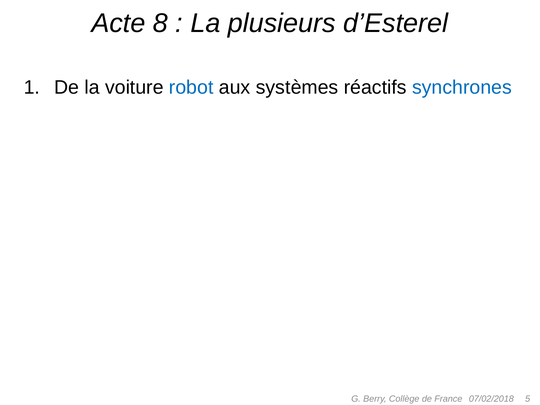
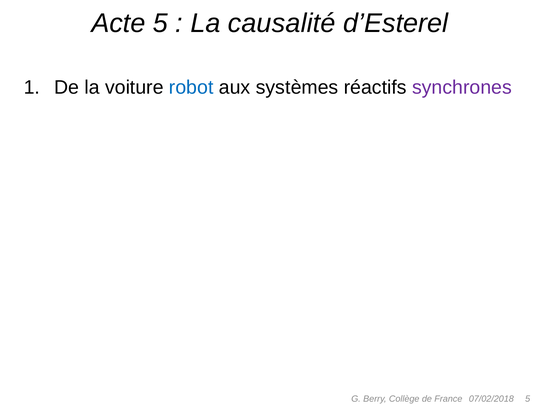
Acte 8: 8 -> 5
plusieurs: plusieurs -> causalité
synchrones colour: blue -> purple
